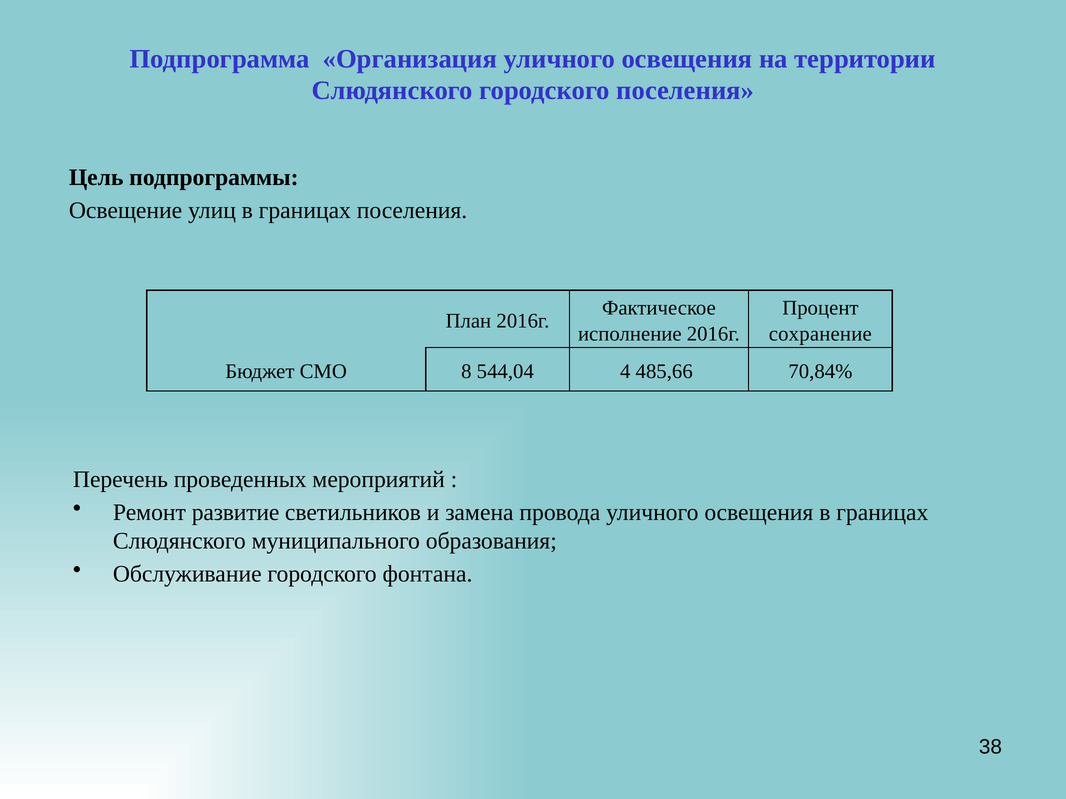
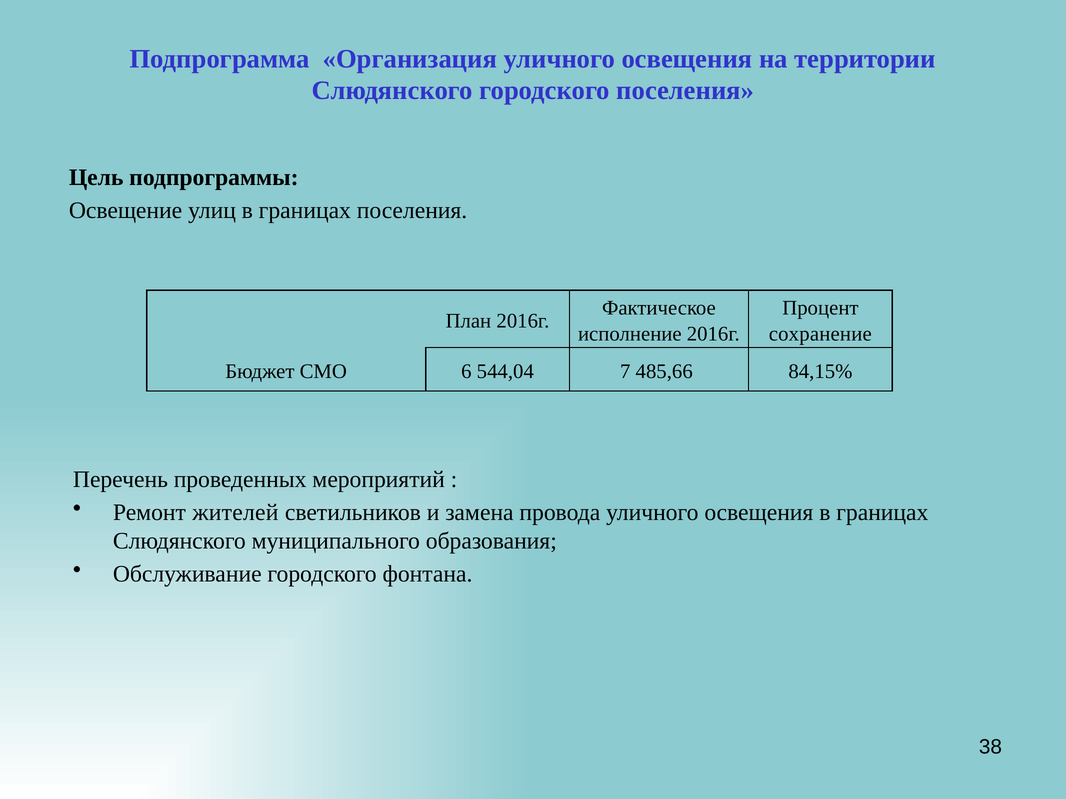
8: 8 -> 6
4: 4 -> 7
70,84%: 70,84% -> 84,15%
развитие: развитие -> жителей
